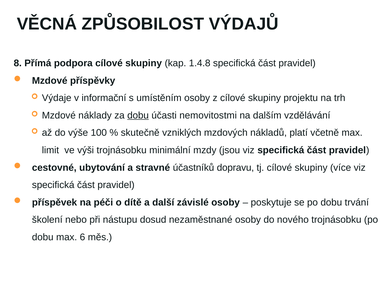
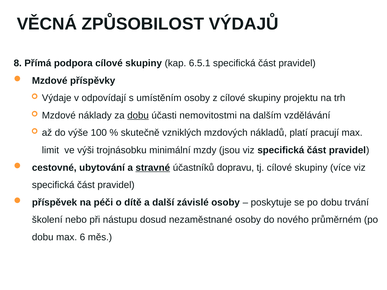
1.4.8: 1.4.8 -> 6.5.1
informační: informační -> odpovídají
včetně: včetně -> pracují
stravné underline: none -> present
nového trojnásobku: trojnásobku -> průměrném
